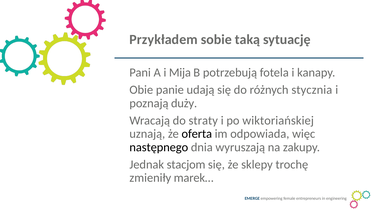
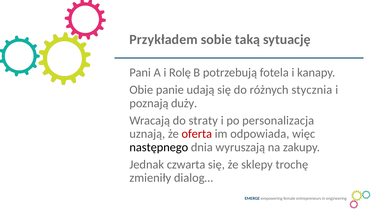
Mija: Mija -> Rolę
wiktoriańskiej: wiktoriańskiej -> personalizacja
oferta colour: black -> red
stacjom: stacjom -> czwarta
marek…: marek… -> dialog…
